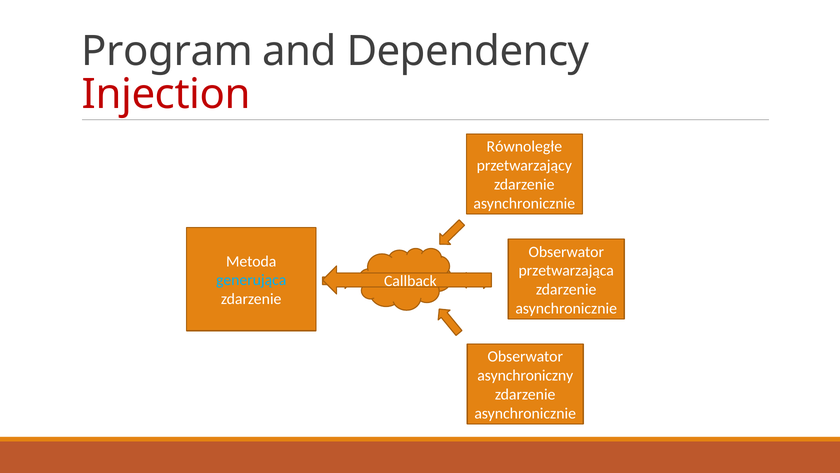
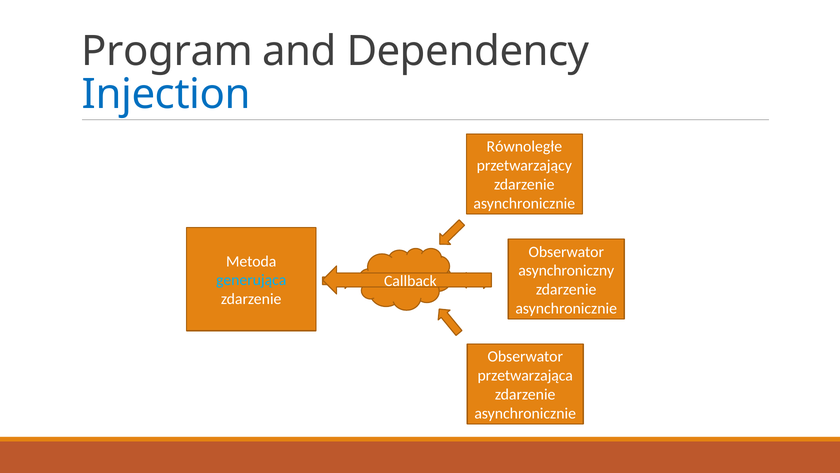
Injection colour: red -> blue
przetwarzająca: przetwarzająca -> asynchroniczny
asynchroniczny: asynchroniczny -> przetwarzająca
